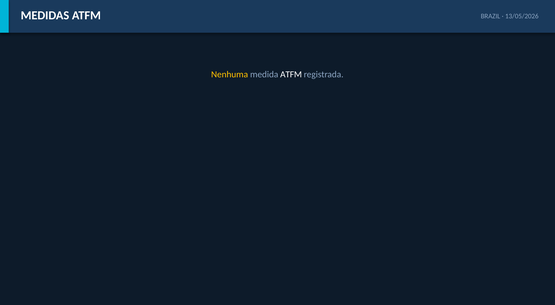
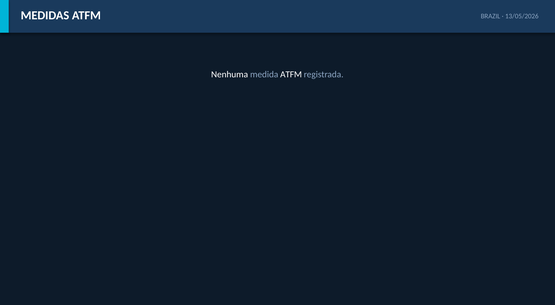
Nenhuma colour: yellow -> white
